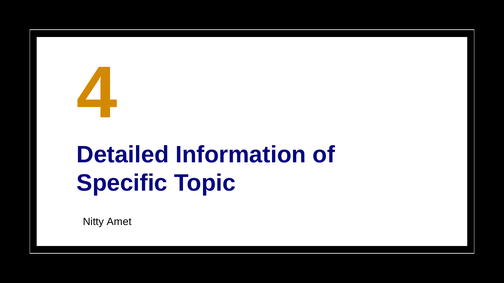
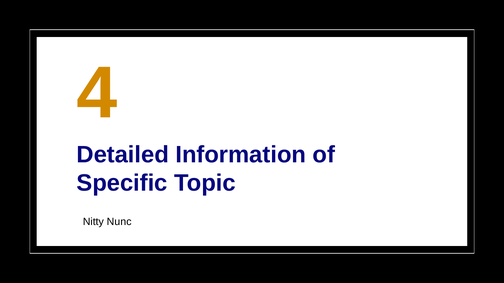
Amet: Amet -> Nunc
